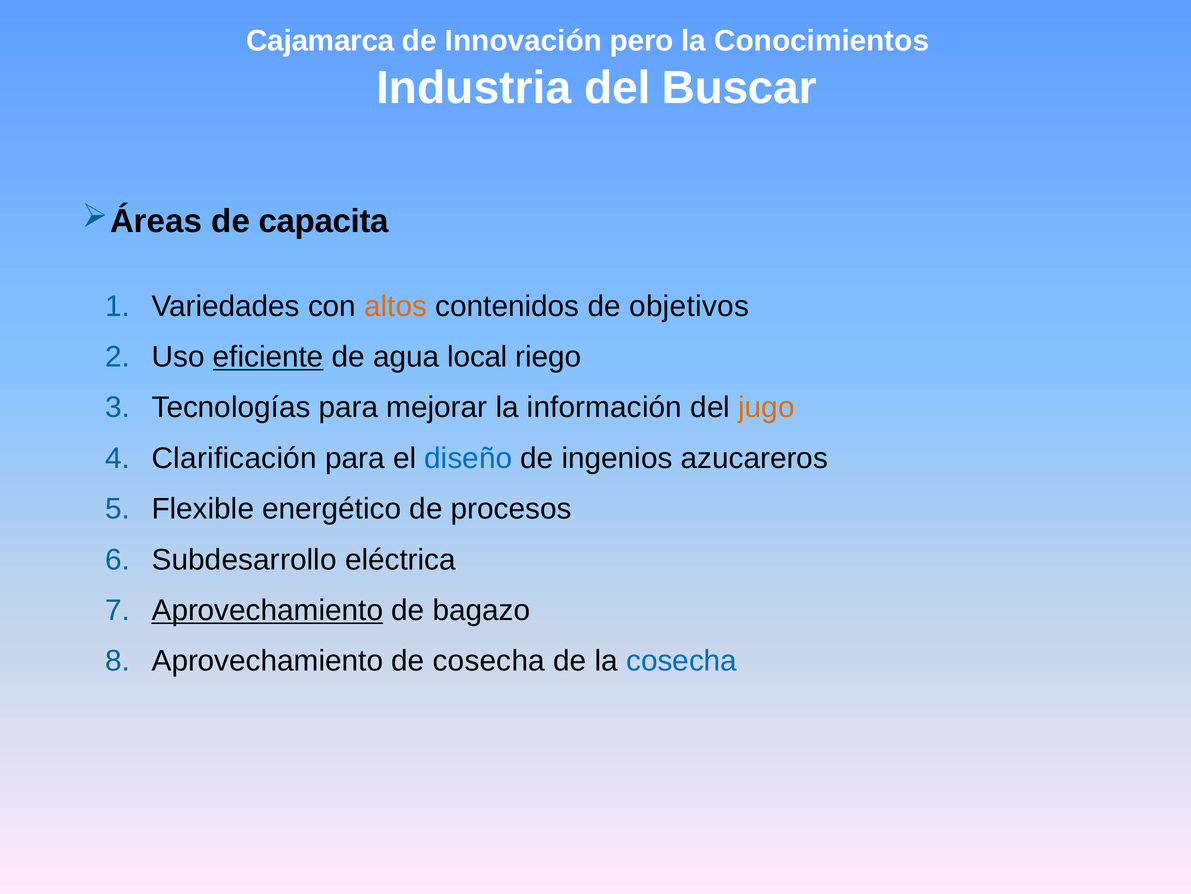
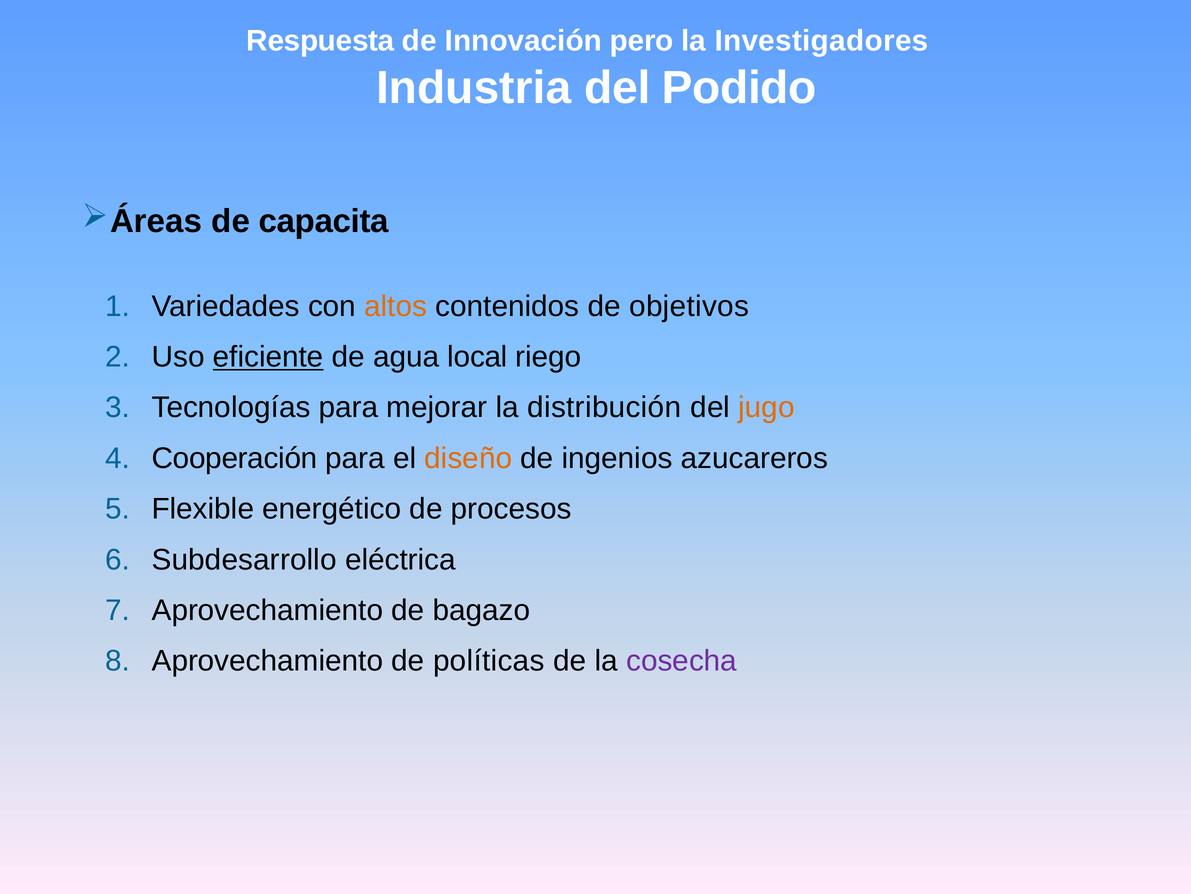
Cajamarca: Cajamarca -> Respuesta
Conocimientos: Conocimientos -> Investigadores
Buscar: Buscar -> Podido
información: información -> distribución
Clarificación: Clarificación -> Cooperación
diseño colour: blue -> orange
Aprovechamiento at (267, 610) underline: present -> none
de cosecha: cosecha -> políticas
cosecha at (682, 661) colour: blue -> purple
